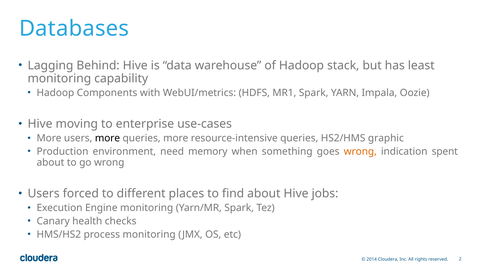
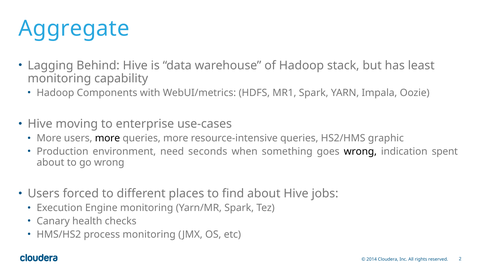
Databases: Databases -> Aggregate
memory: memory -> seconds
wrong at (360, 151) colour: orange -> black
